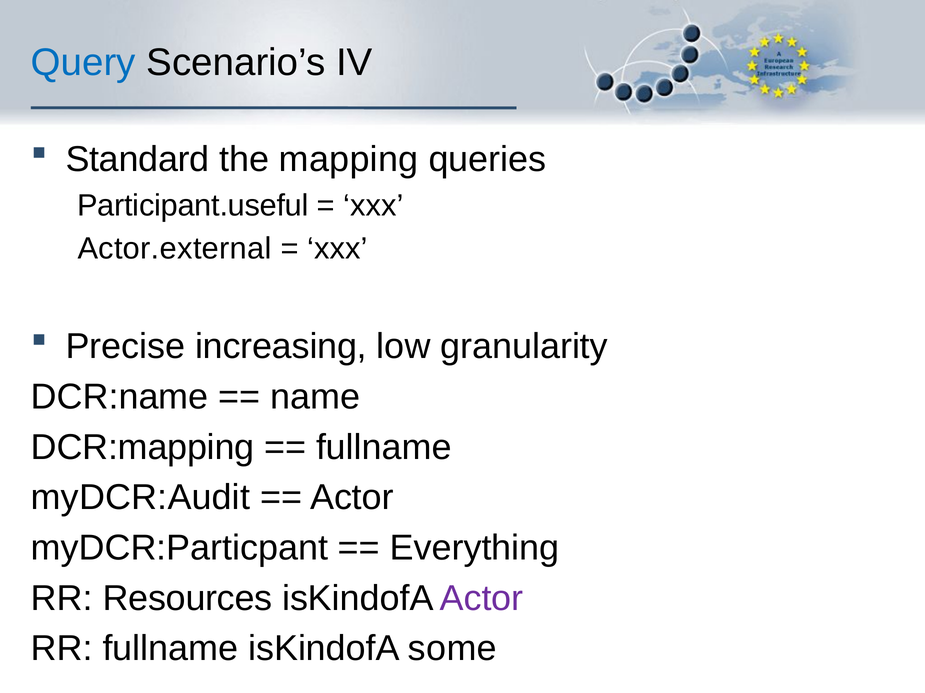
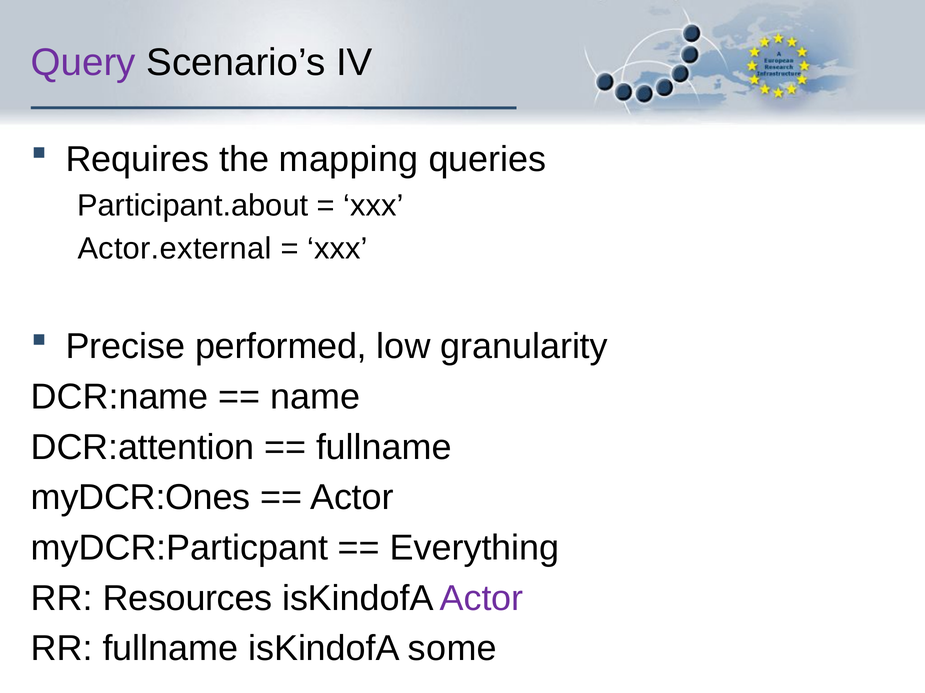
Query colour: blue -> purple
Standard: Standard -> Requires
Participant.useful: Participant.useful -> Participant.about
increasing: increasing -> performed
DCR:mapping: DCR:mapping -> DCR:attention
myDCR:Audit: myDCR:Audit -> myDCR:Ones
